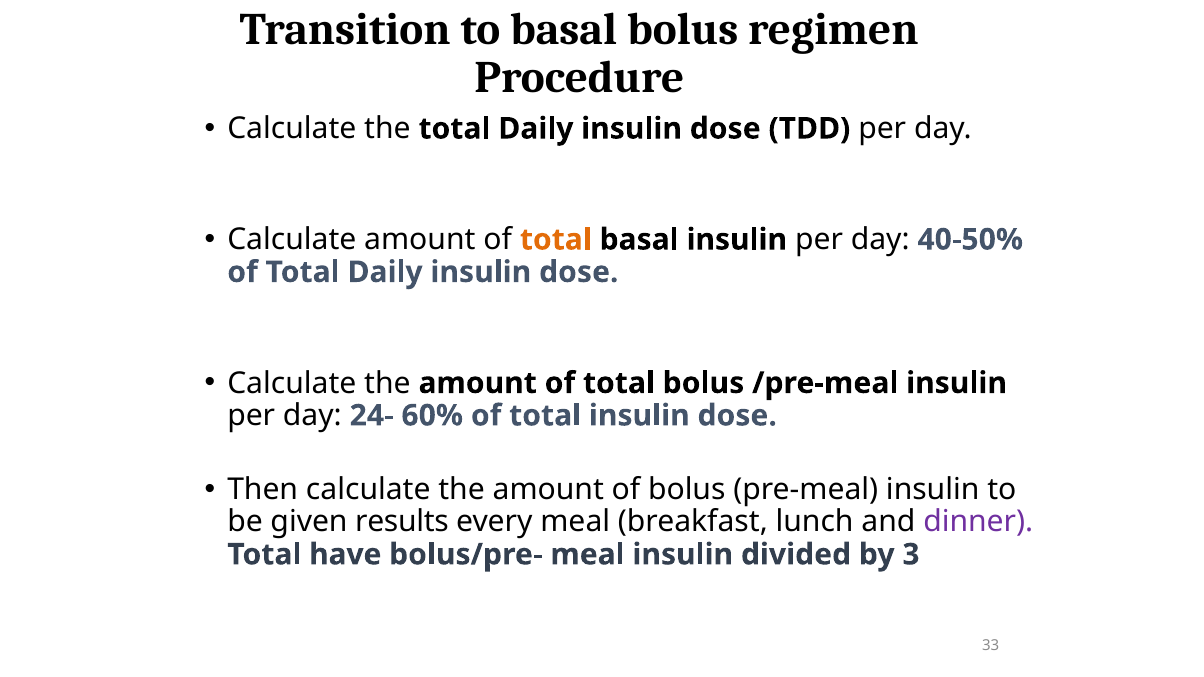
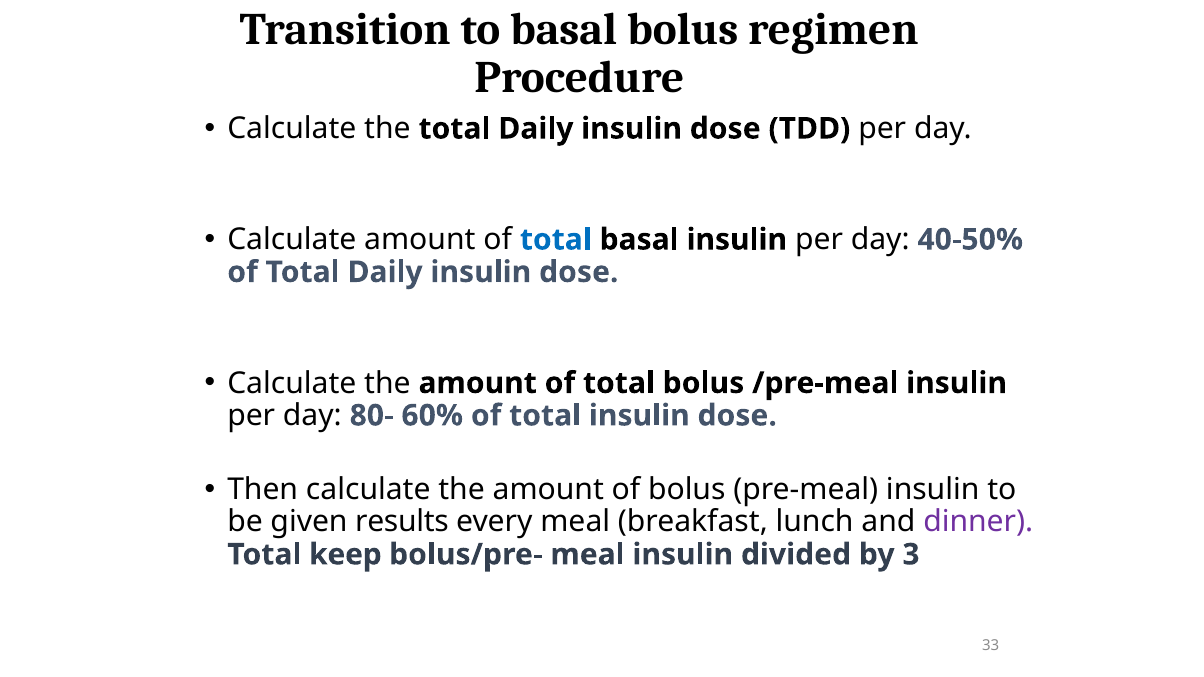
total at (556, 240) colour: orange -> blue
24-: 24- -> 80-
have: have -> keep
